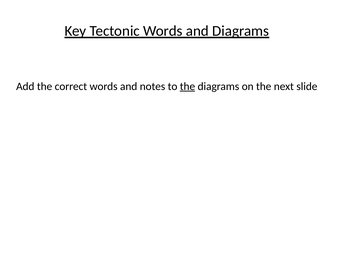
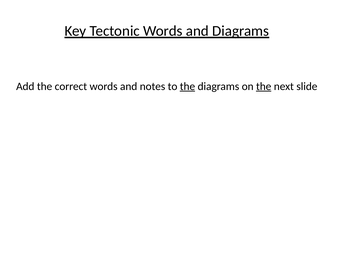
the at (264, 86) underline: none -> present
